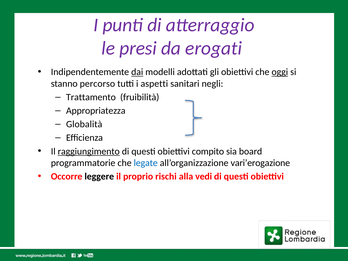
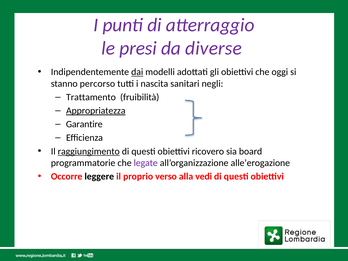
erogati: erogati -> diverse
oggi underline: present -> none
aspetti: aspetti -> nascita
Appropriatezza underline: none -> present
Globalità: Globalità -> Garantire
compito: compito -> ricovero
legate colour: blue -> purple
vari’erogazione: vari’erogazione -> alle’erogazione
rischi: rischi -> verso
